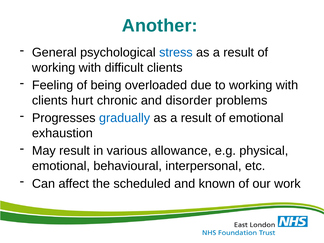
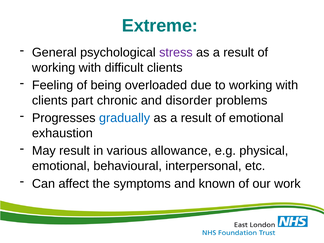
Another: Another -> Extreme
stress colour: blue -> purple
hurt: hurt -> part
scheduled: scheduled -> symptoms
